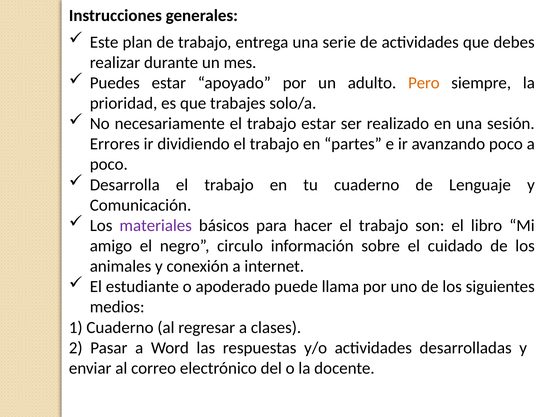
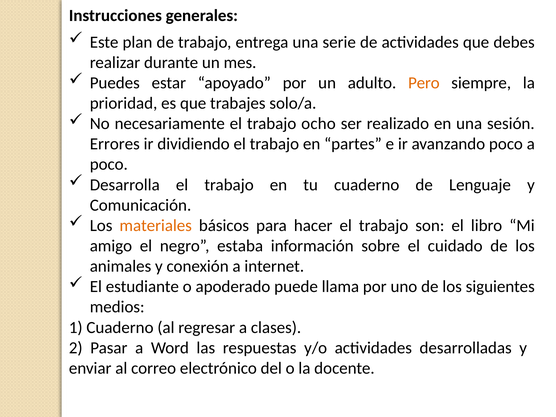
trabajo estar: estar -> ocho
materiales colour: purple -> orange
circulo: circulo -> estaba
